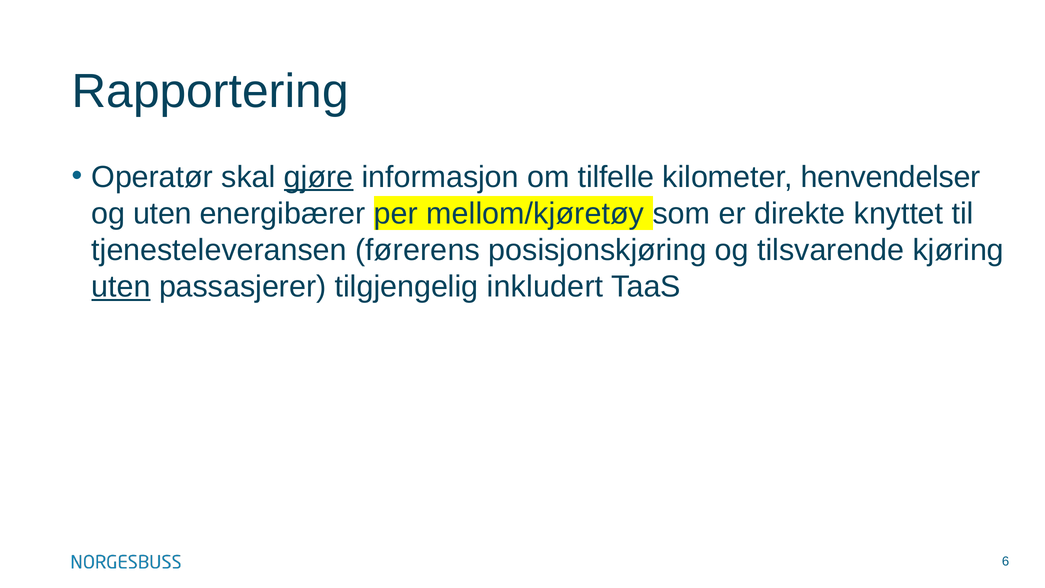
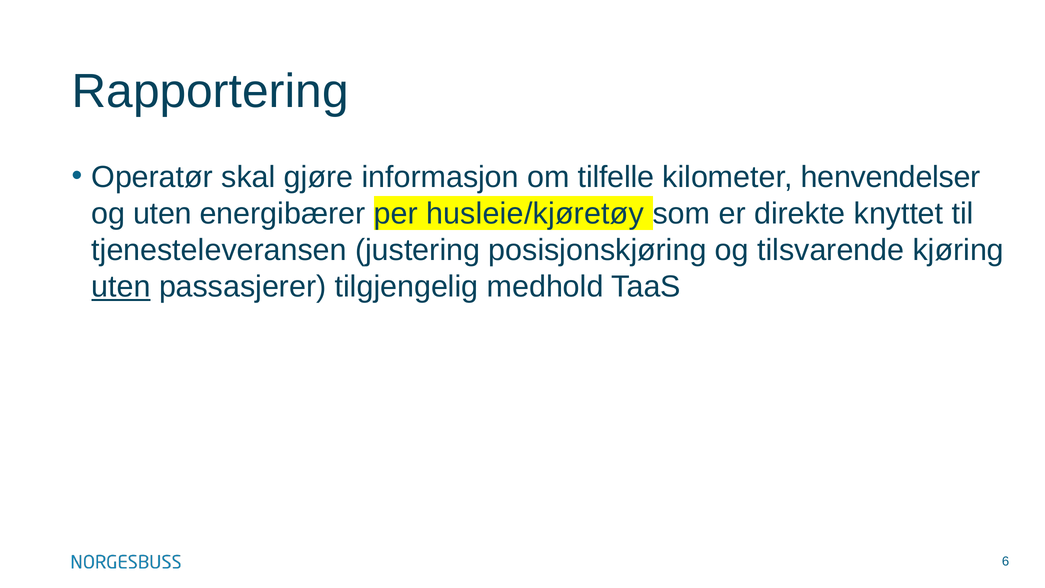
gjøre underline: present -> none
mellom/kjøretøy: mellom/kjøretøy -> husleie/kjøretøy
førerens: førerens -> justering
inkludert: inkludert -> medhold
